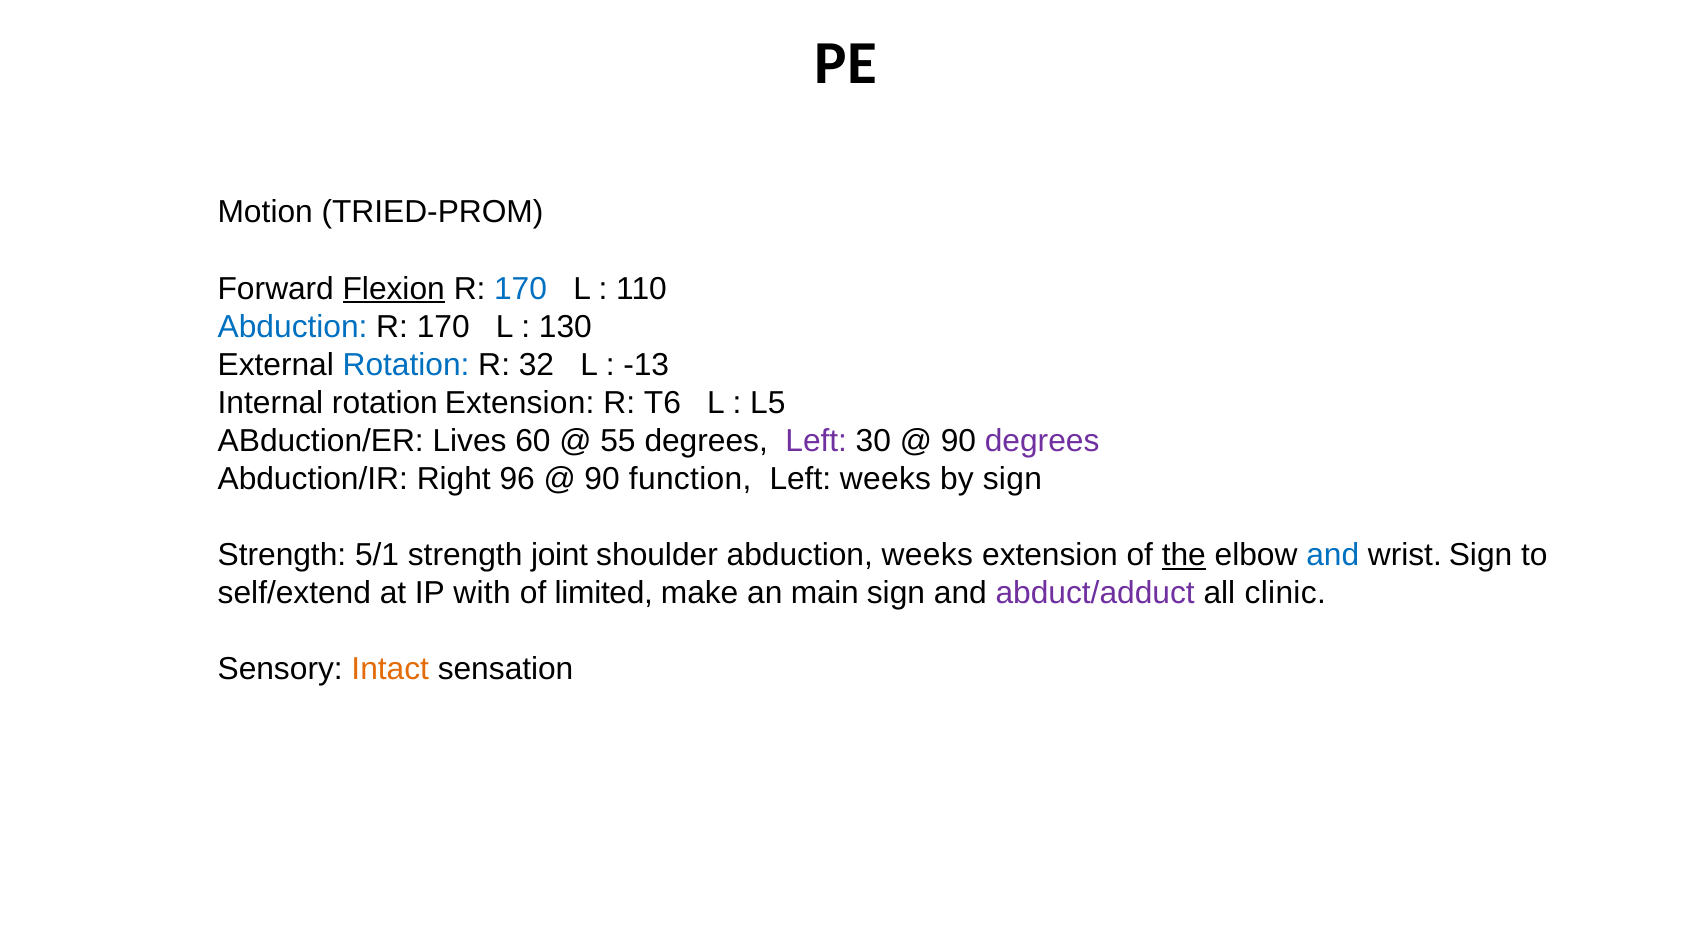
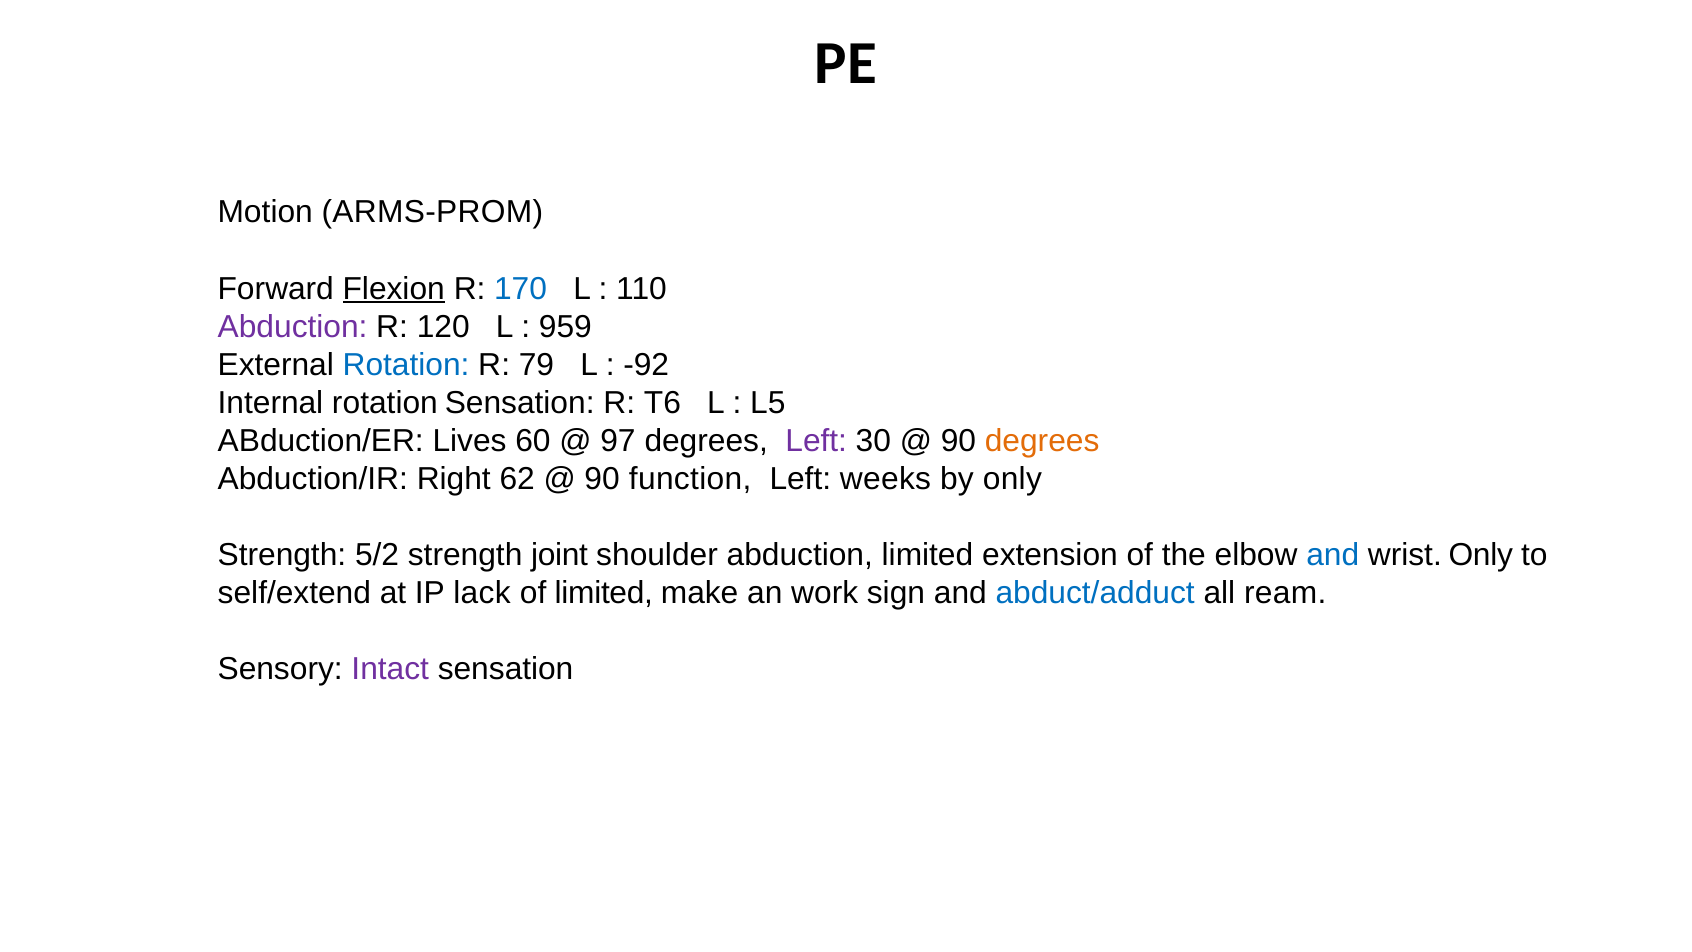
TRIED-PROM: TRIED-PROM -> ARMS-PROM
Abduction at (293, 327) colour: blue -> purple
170 at (443, 327): 170 -> 120
130: 130 -> 959
32: 32 -> 79
-13: -13 -> -92
rotation Extension: Extension -> Sensation
55: 55 -> 97
degrees at (1042, 441) colour: purple -> orange
96: 96 -> 62
by sign: sign -> only
5/1: 5/1 -> 5/2
abduction weeks: weeks -> limited
the underline: present -> none
wrist Sign: Sign -> Only
with: with -> lack
main: main -> work
abduct/adduct colour: purple -> blue
clinic: clinic -> ream
Intact colour: orange -> purple
